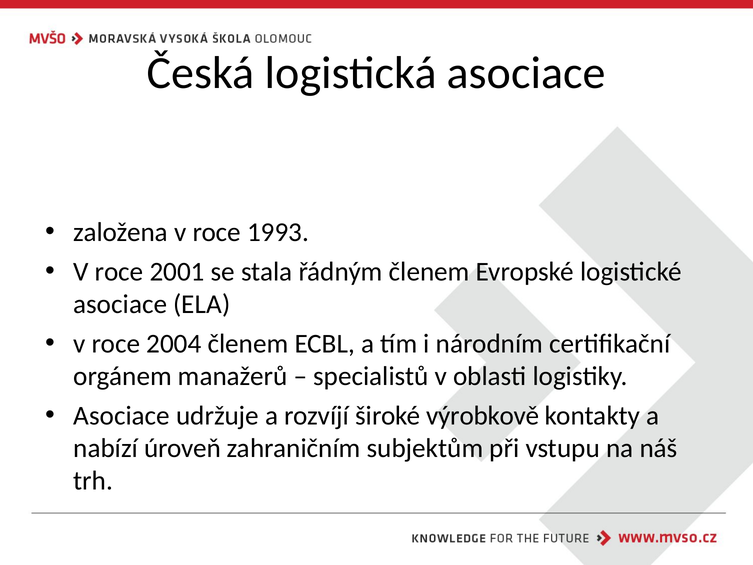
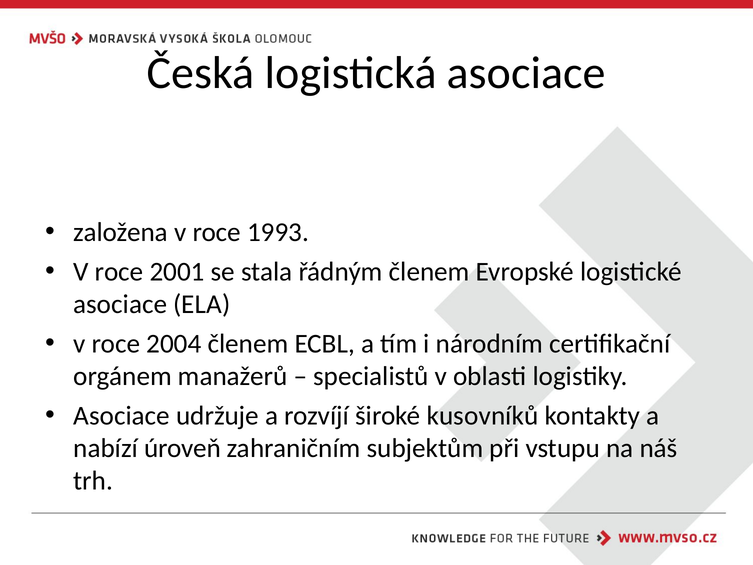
výrobkově: výrobkově -> kusovníků
